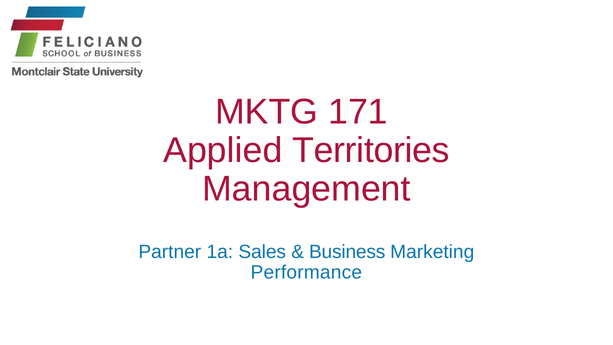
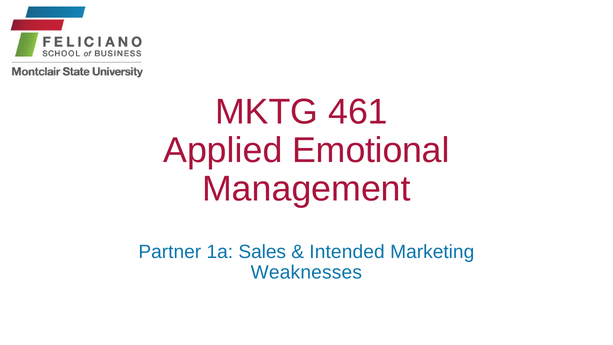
171: 171 -> 461
Territories: Territories -> Emotional
Business: Business -> Intended
Performance: Performance -> Weaknesses
